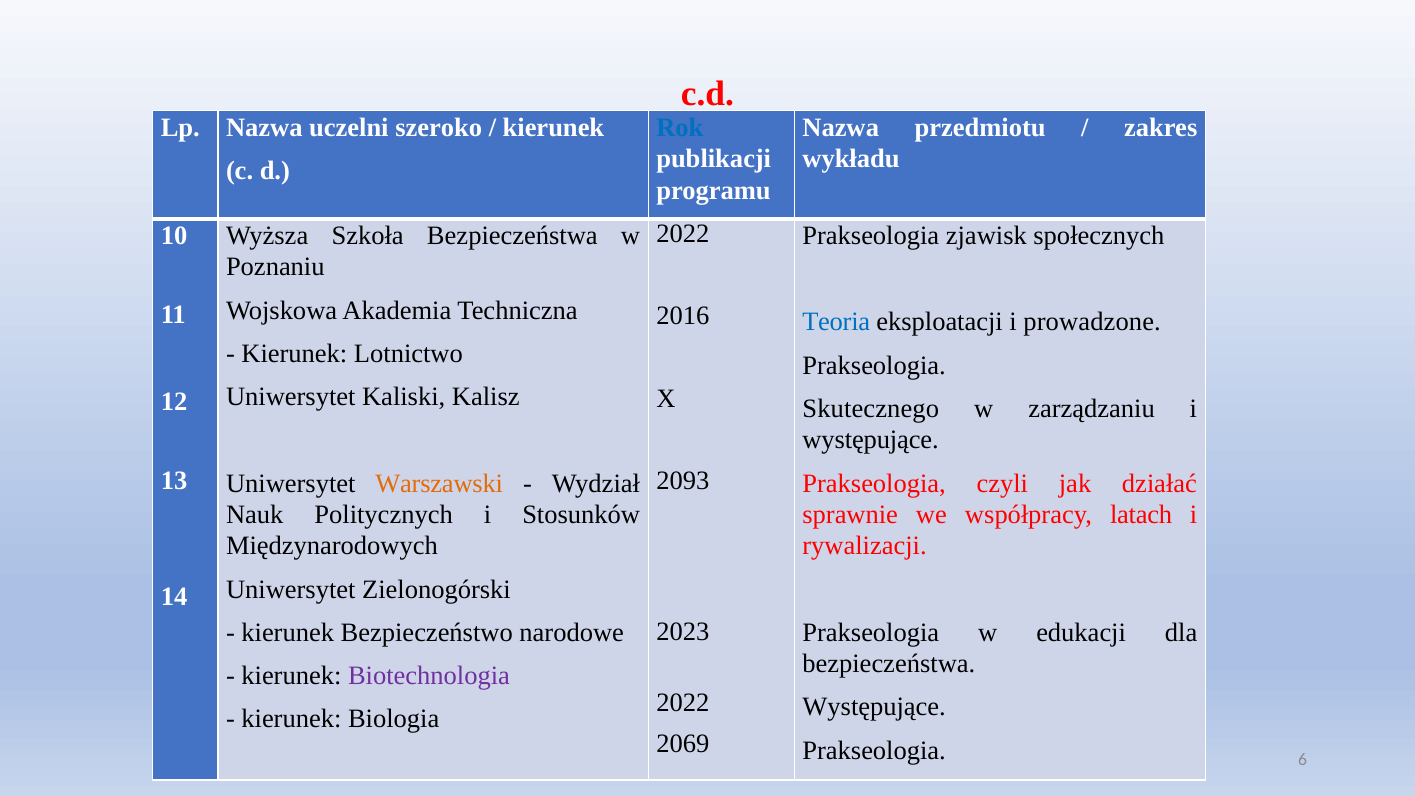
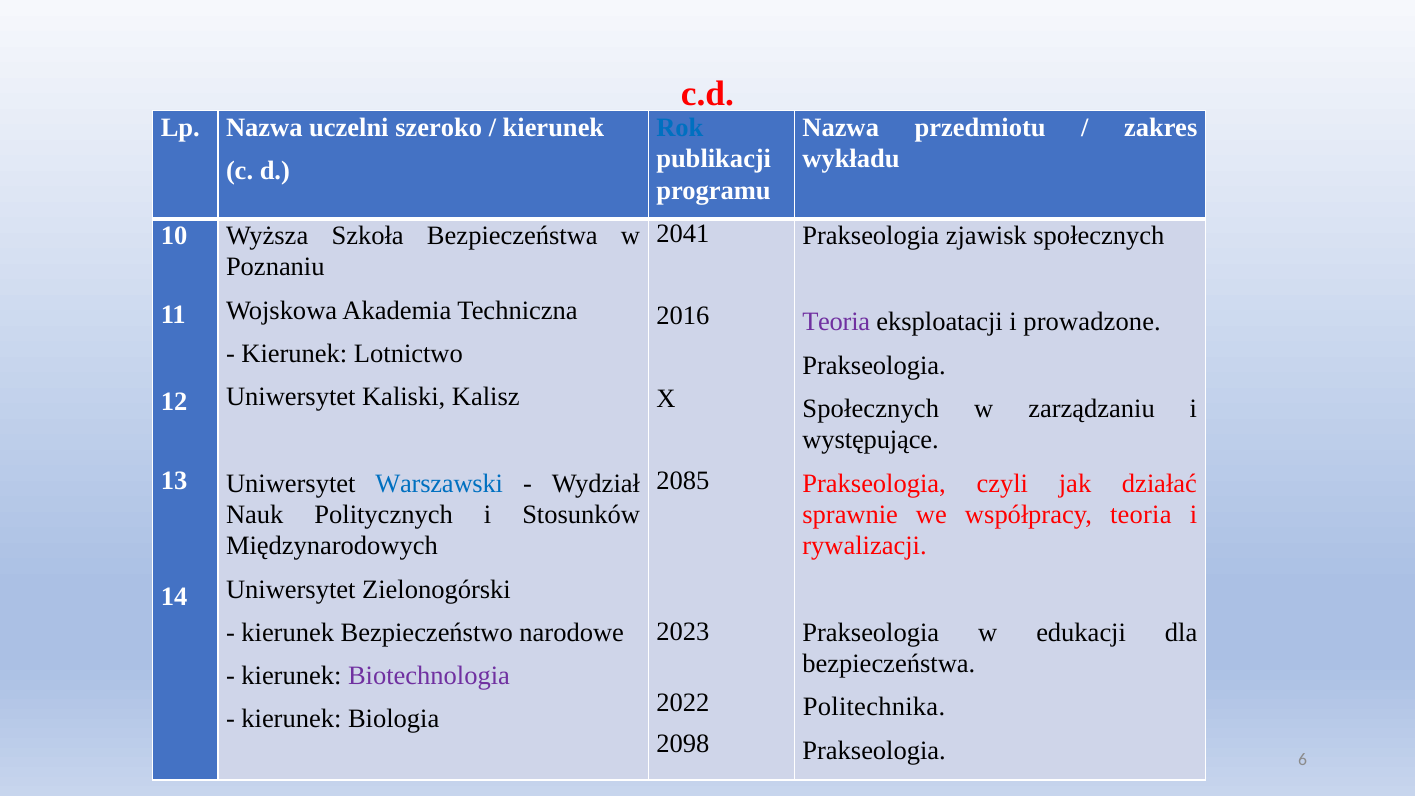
2022 at (683, 234): 2022 -> 2041
Teoria at (836, 322) colour: blue -> purple
Skutecznego at (871, 409): Skutecznego -> Społecznych
2093: 2093 -> 2085
Warszawski colour: orange -> blue
współpracy latach: latach -> teoria
Występujące at (874, 707): Występujące -> Politechnika
2069: 2069 -> 2098
